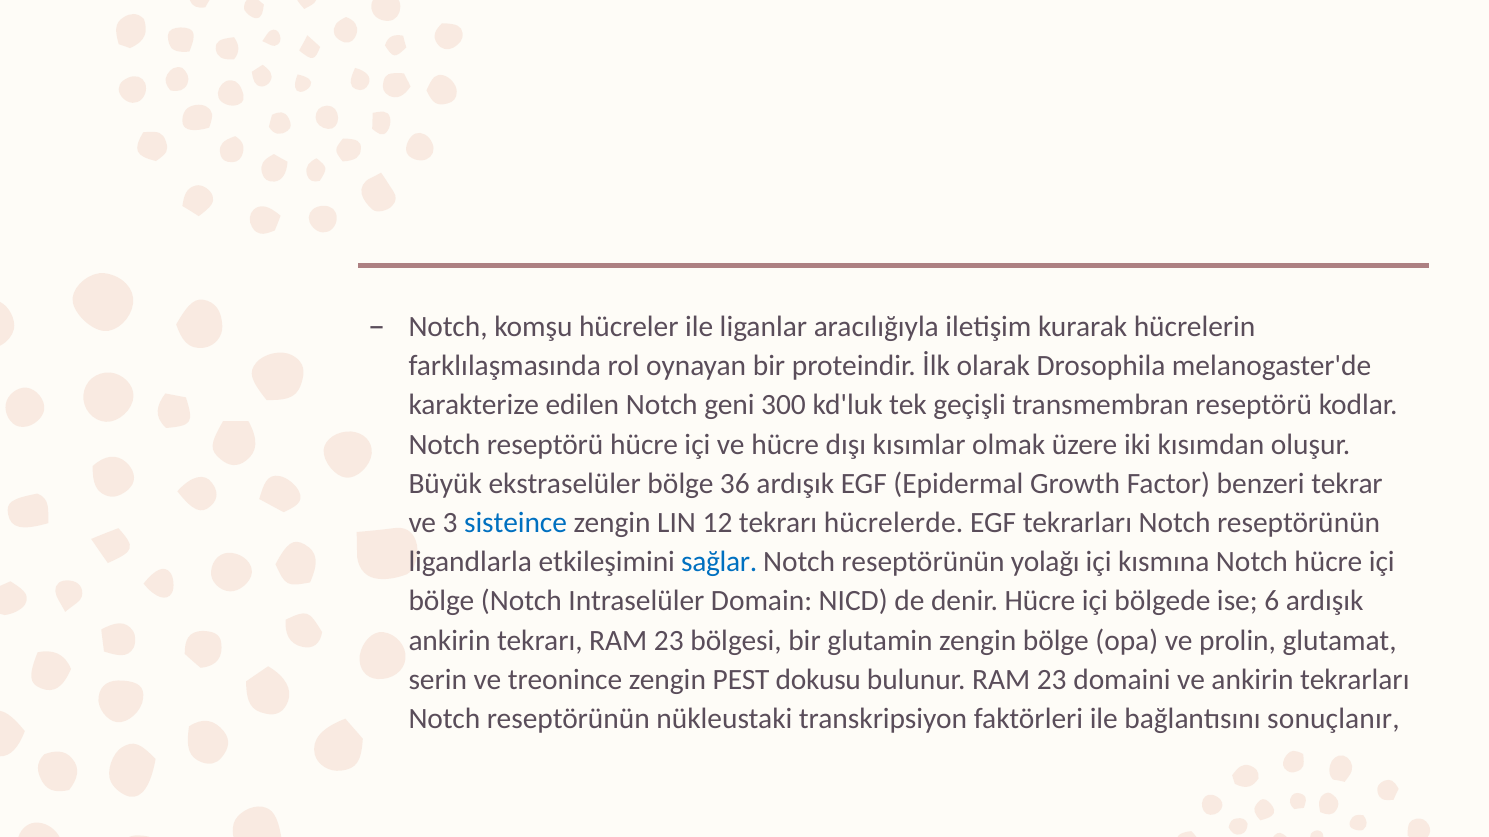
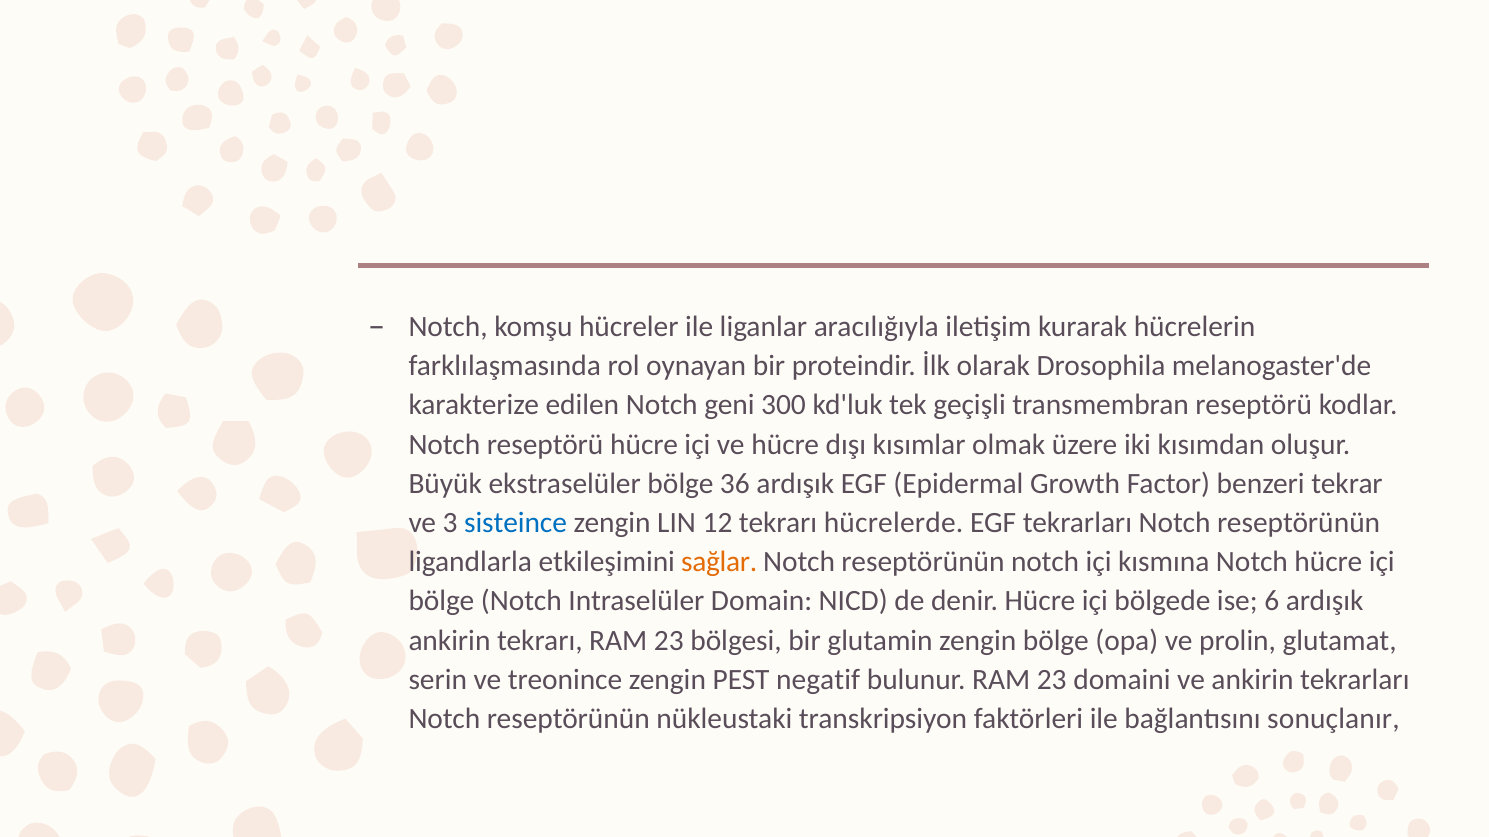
sağlar colour: blue -> orange
reseptörünün yolağı: yolağı -> notch
dokusu: dokusu -> negatif
